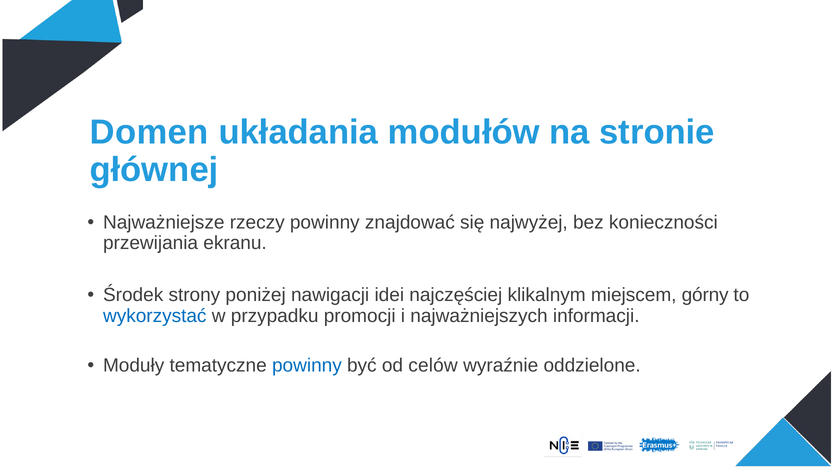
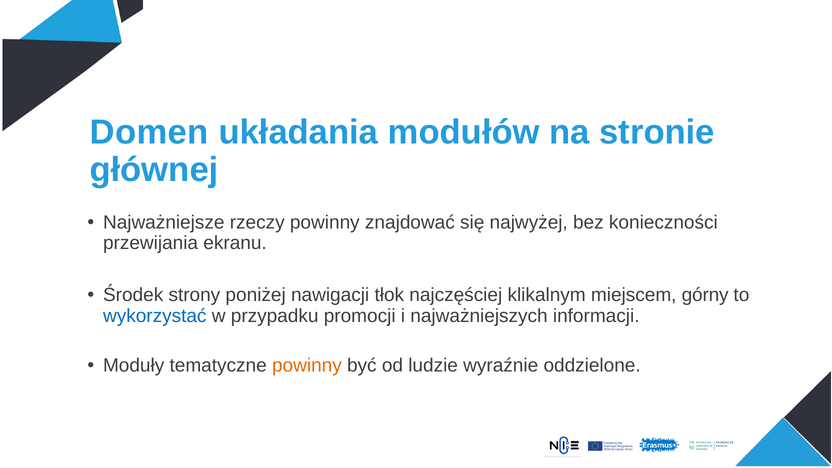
idei: idei -> tłok
powinny at (307, 366) colour: blue -> orange
celów: celów -> ludzie
